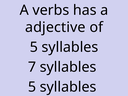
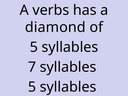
adjective: adjective -> diamond
